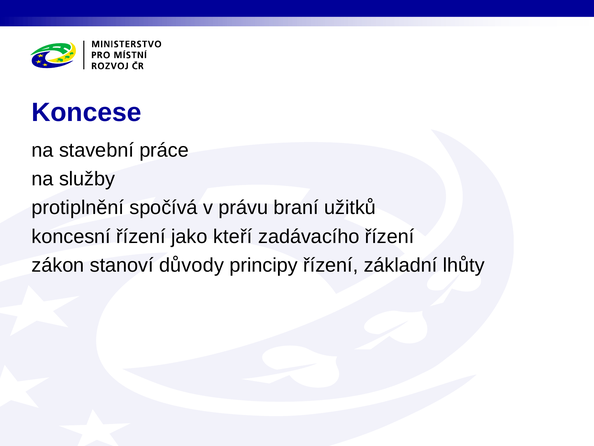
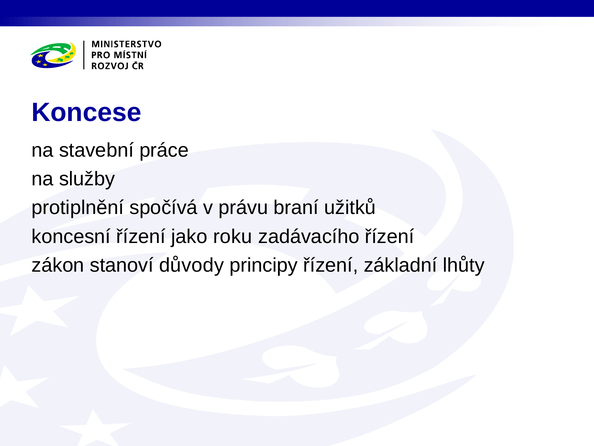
kteří: kteří -> roku
